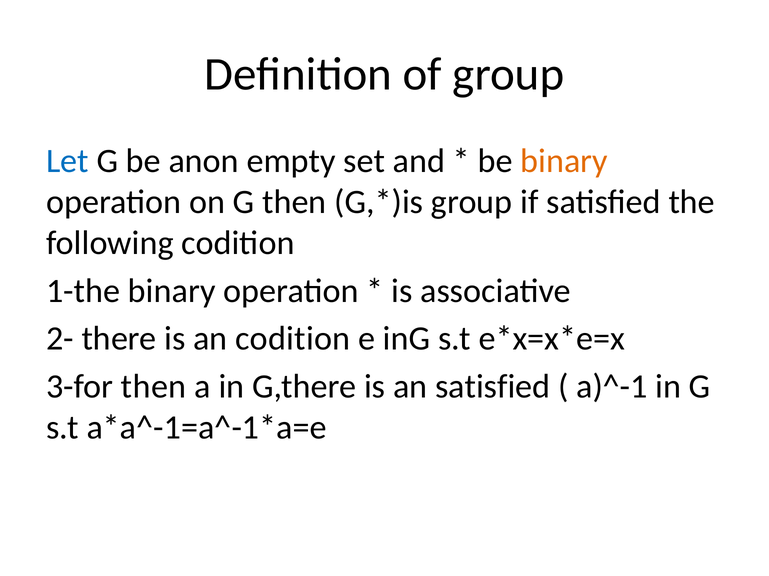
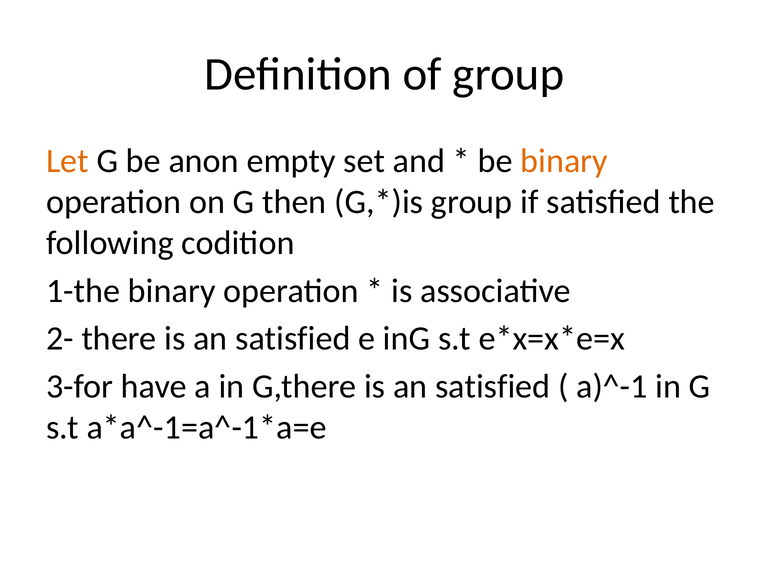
Let colour: blue -> orange
there is an codition: codition -> satisfied
3-for then: then -> have
